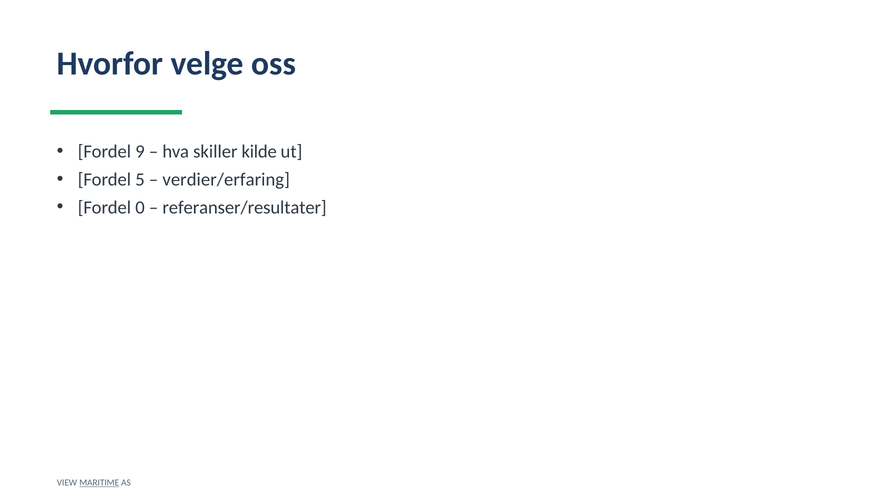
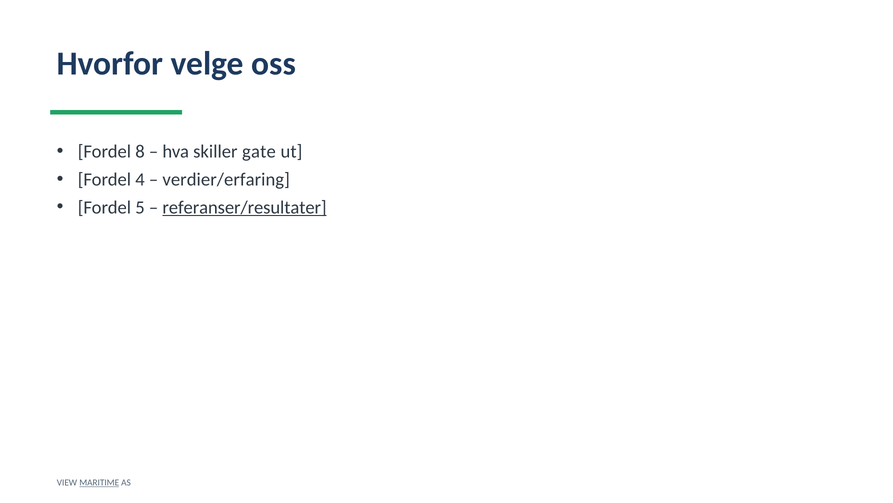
9: 9 -> 8
kilde: kilde -> gate
5: 5 -> 4
0: 0 -> 5
referanser/resultater underline: none -> present
